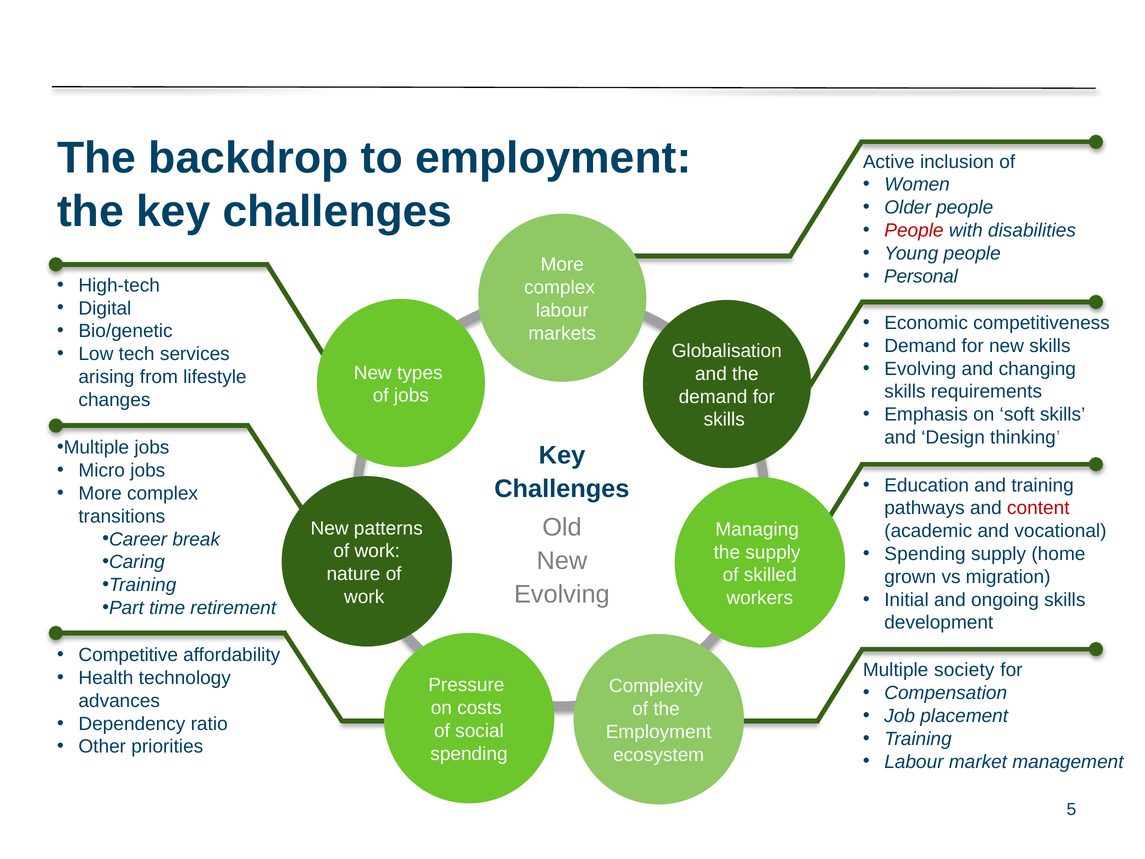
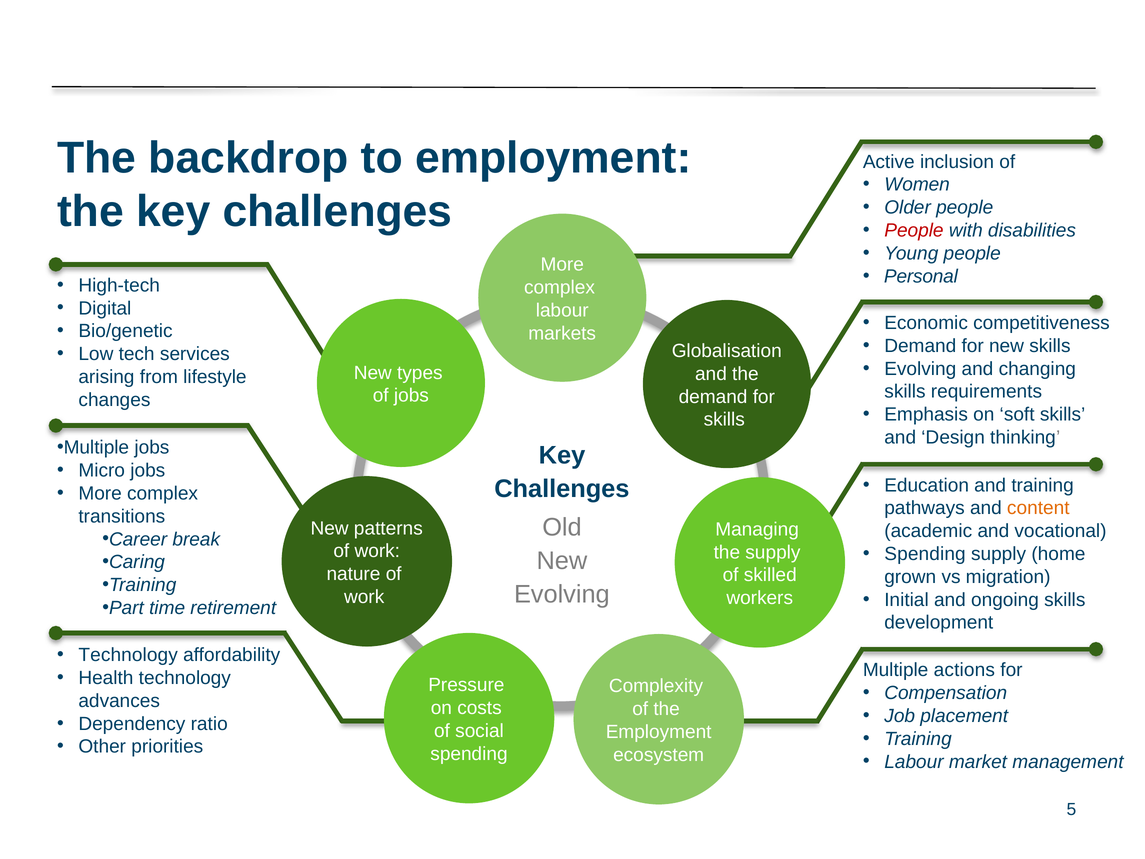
content colour: red -> orange
Competitive at (128, 655): Competitive -> Technology
society: society -> actions
